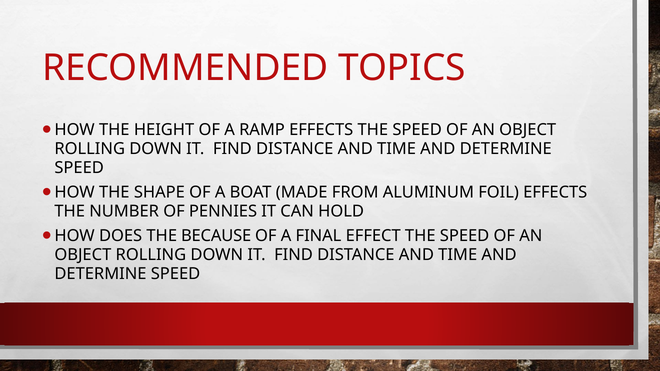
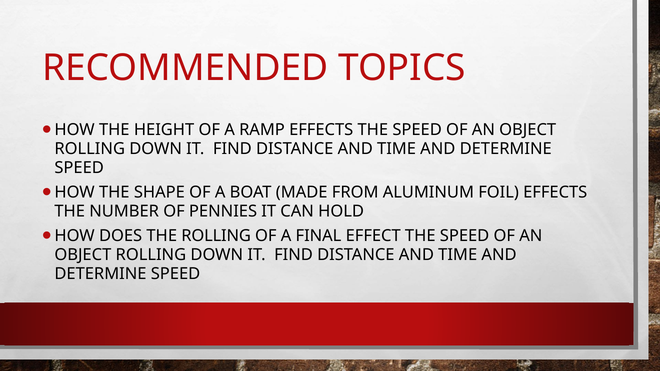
THE BECAUSE: BECAUSE -> ROLLING
